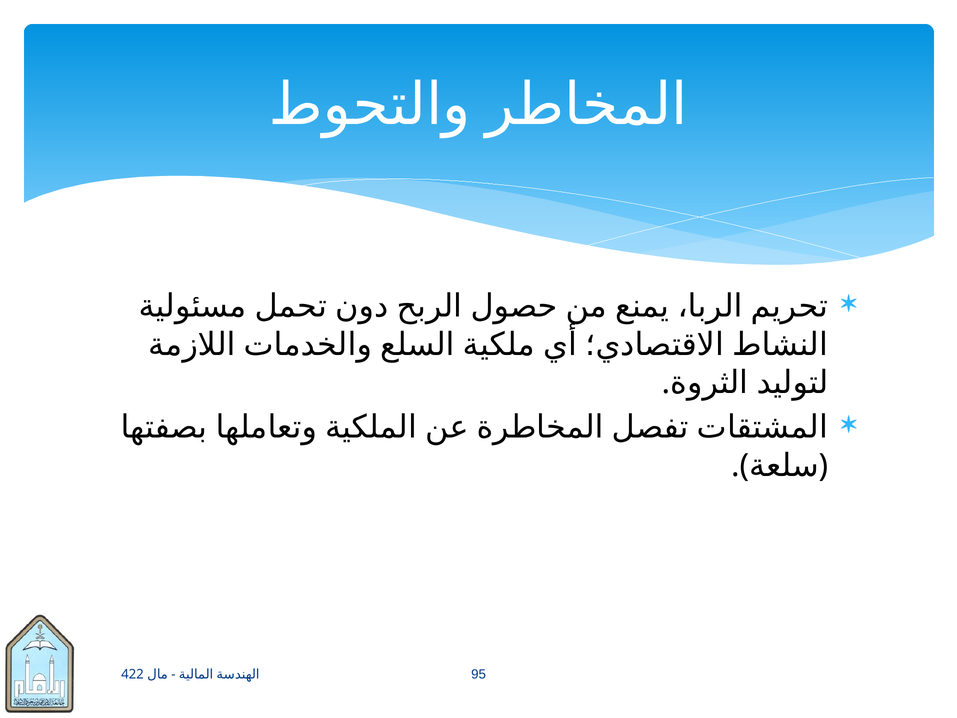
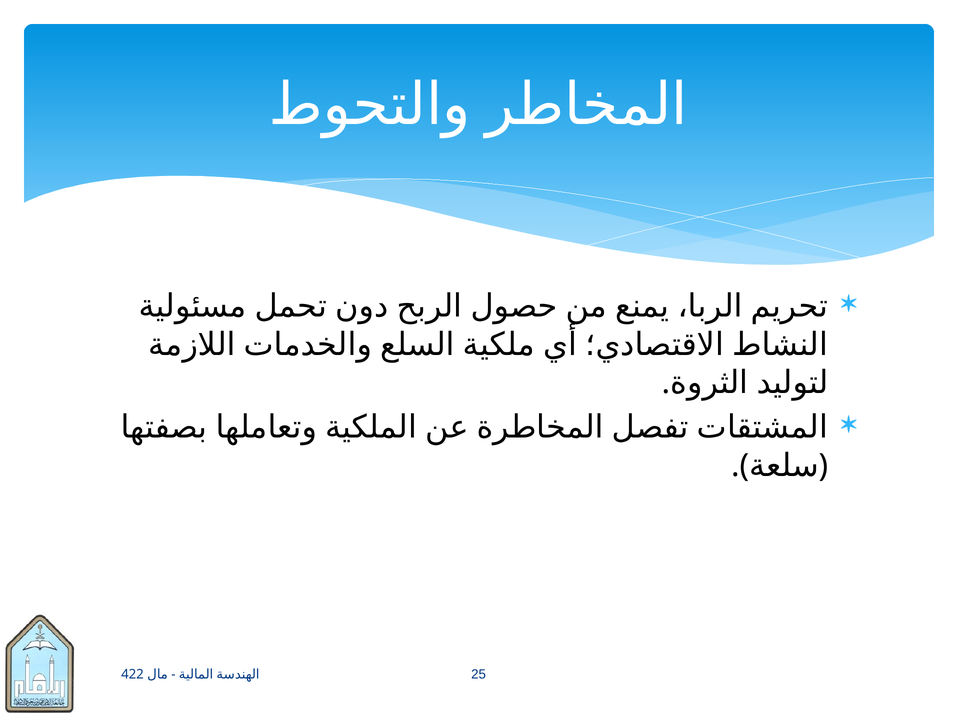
95: 95 -> 25
